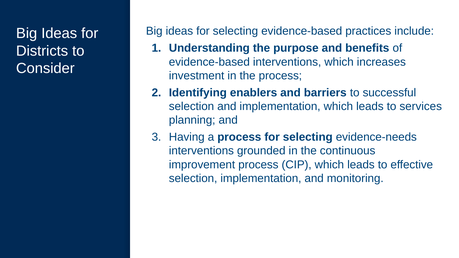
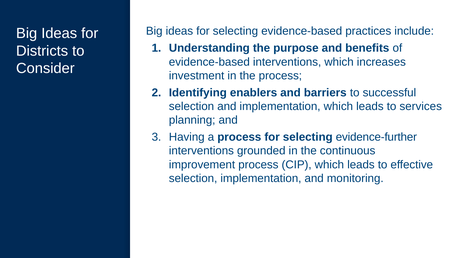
evidence-needs: evidence-needs -> evidence-further
